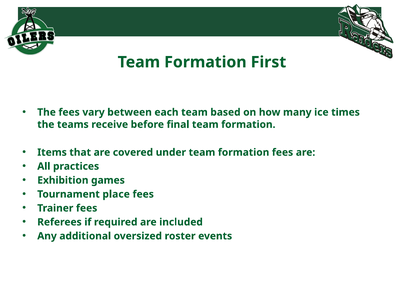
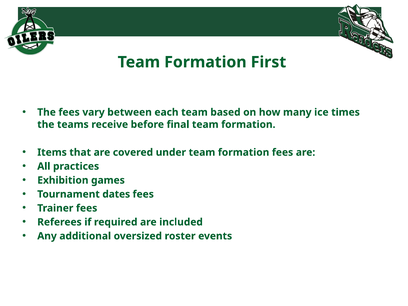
place: place -> dates
